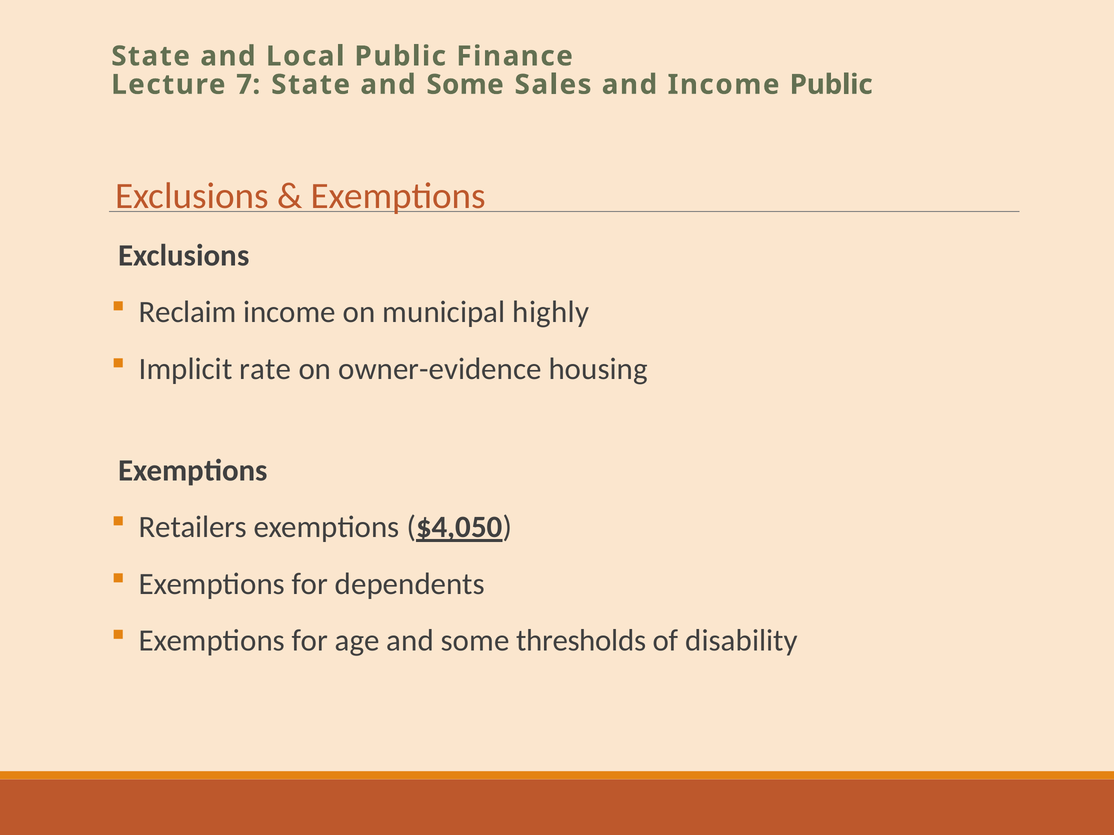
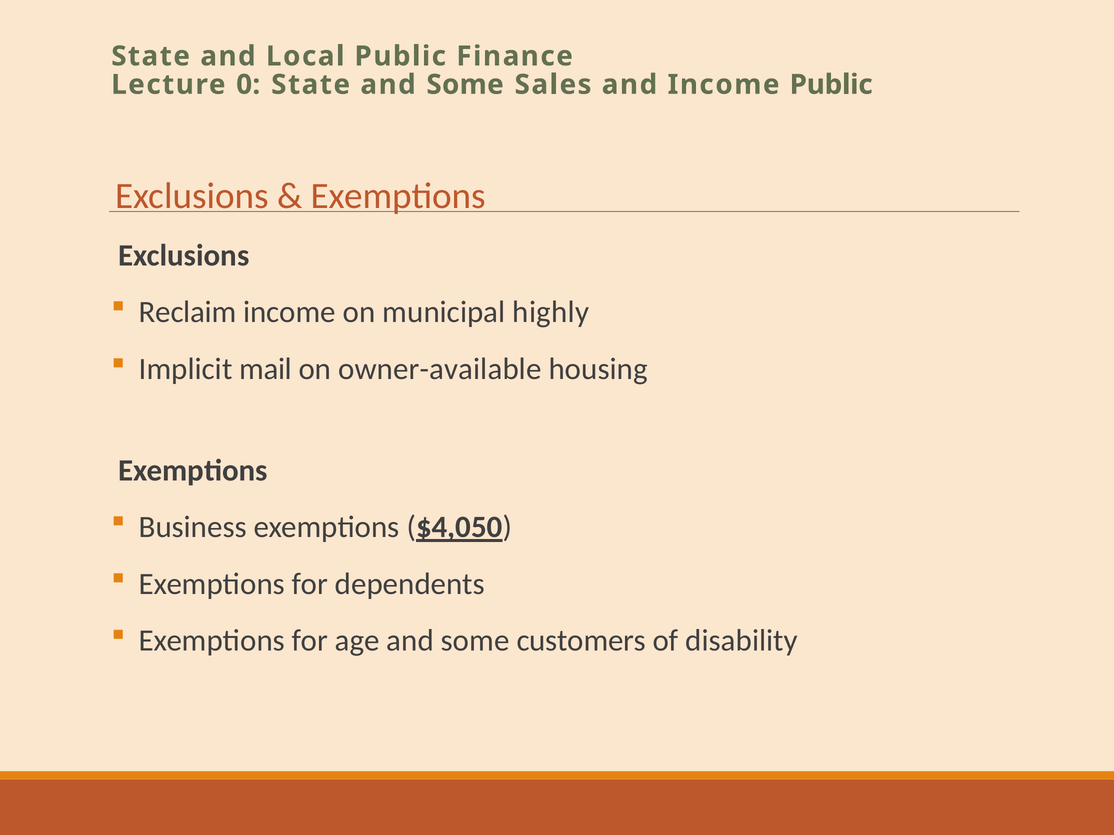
7: 7 -> 0
rate: rate -> mail
owner-evidence: owner-evidence -> owner-available
Retailers: Retailers -> Business
thresholds: thresholds -> customers
